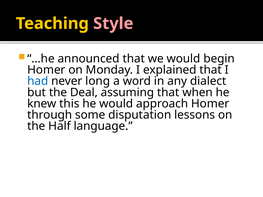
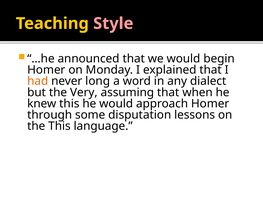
had colour: blue -> orange
Deal: Deal -> Very
the Half: Half -> This
